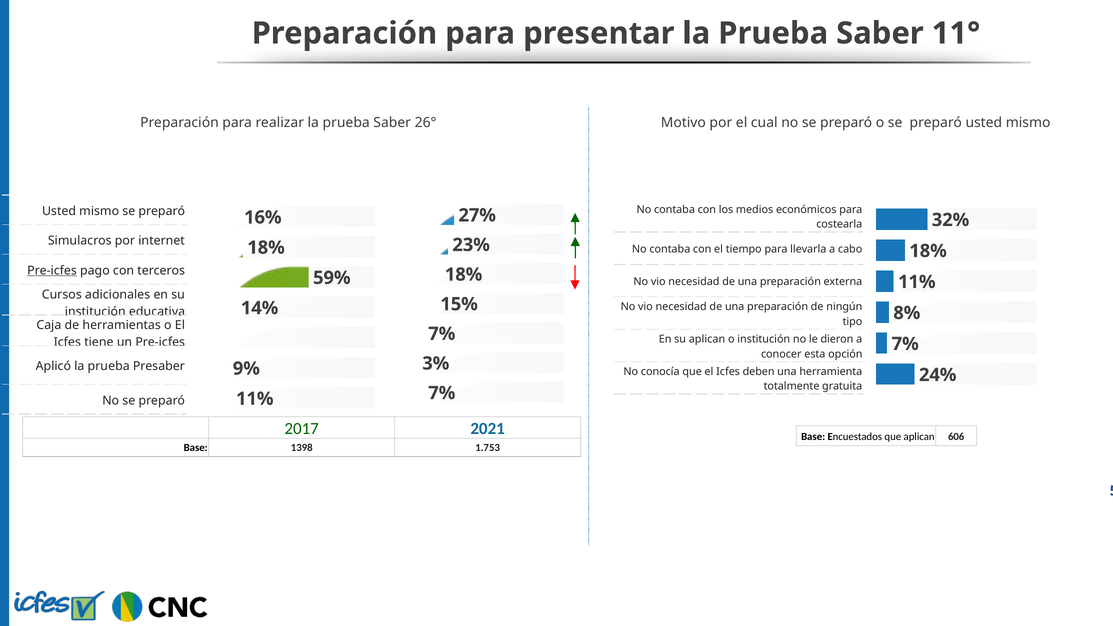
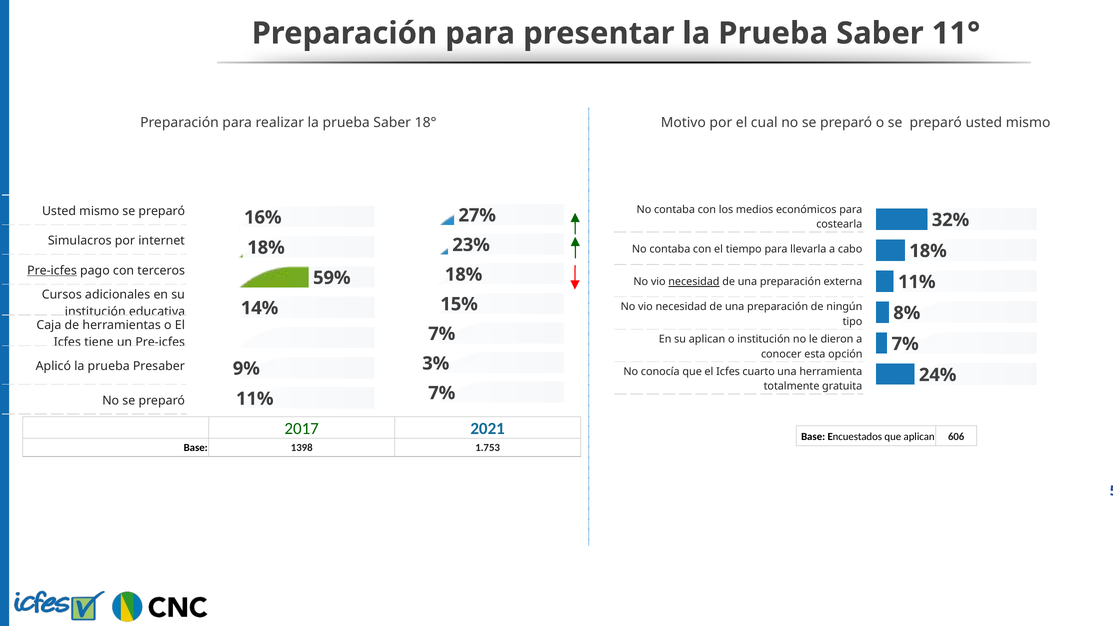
26°: 26° -> 18°
necesidad at (694, 282) underline: none -> present
deben: deben -> cuarto
